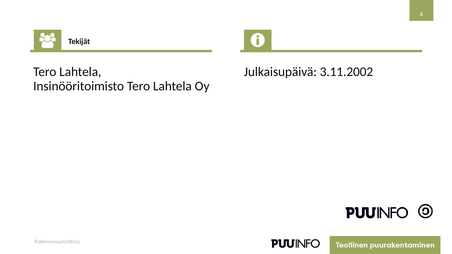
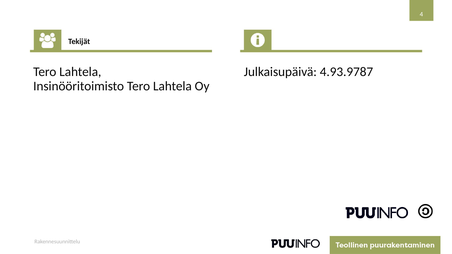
3.11.2002: 3.11.2002 -> 4.93.9787
